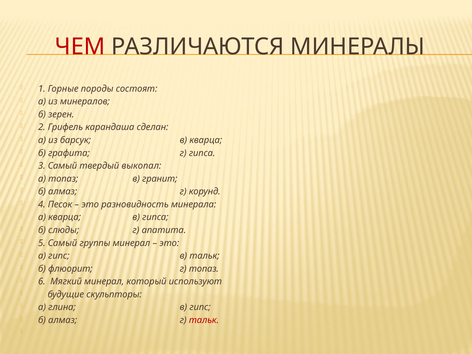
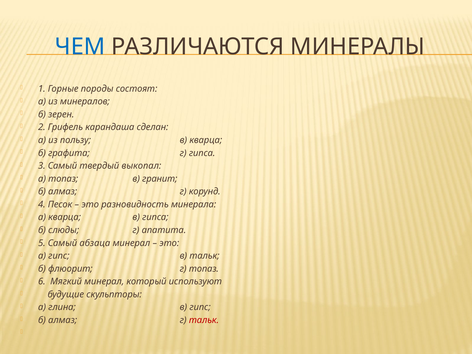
ЧЕМ colour: red -> blue
барсук: барсук -> пользу
группы: группы -> абзаца
